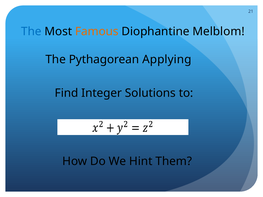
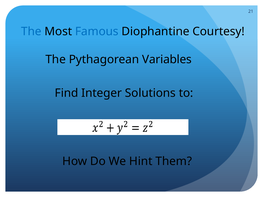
Famous colour: orange -> blue
Melblom: Melblom -> Courtesy
Applying: Applying -> Variables
